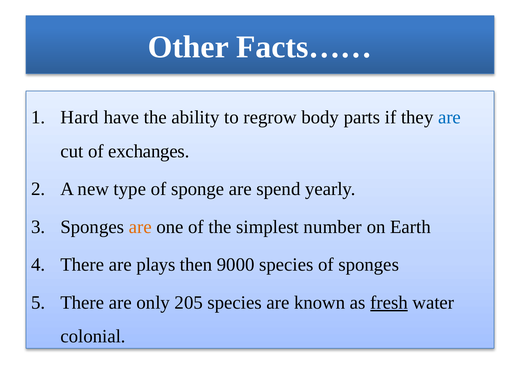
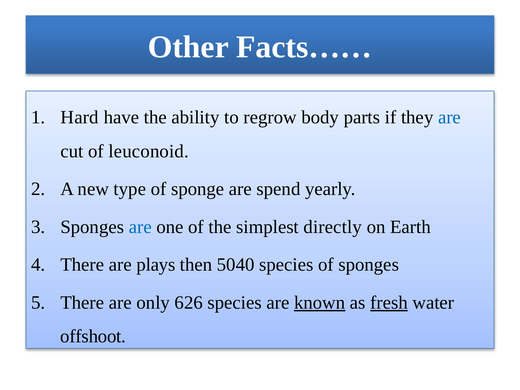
exchanges: exchanges -> leuconoid
are at (140, 227) colour: orange -> blue
number: number -> directly
9000: 9000 -> 5040
205: 205 -> 626
known underline: none -> present
colonial: colonial -> offshoot
